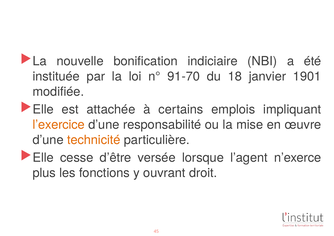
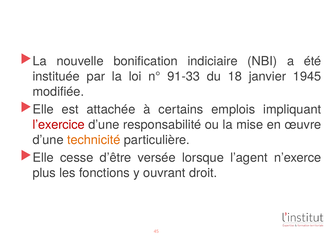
91-70: 91-70 -> 91-33
1901: 1901 -> 1945
l’exercice colour: orange -> red
